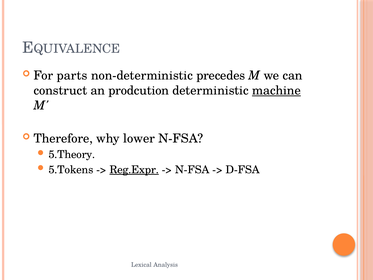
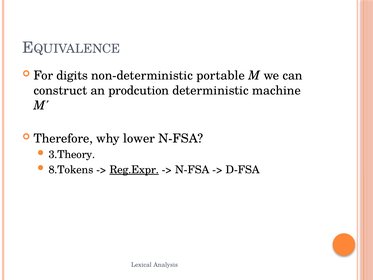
parts: parts -> digits
precedes: precedes -> portable
machine underline: present -> none
5.Theory: 5.Theory -> 3.Theory
5.Tokens: 5.Tokens -> 8.Tokens
